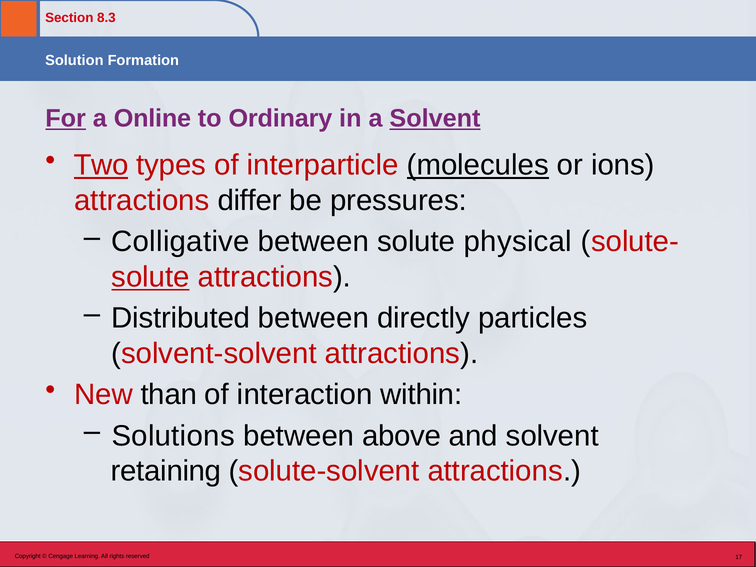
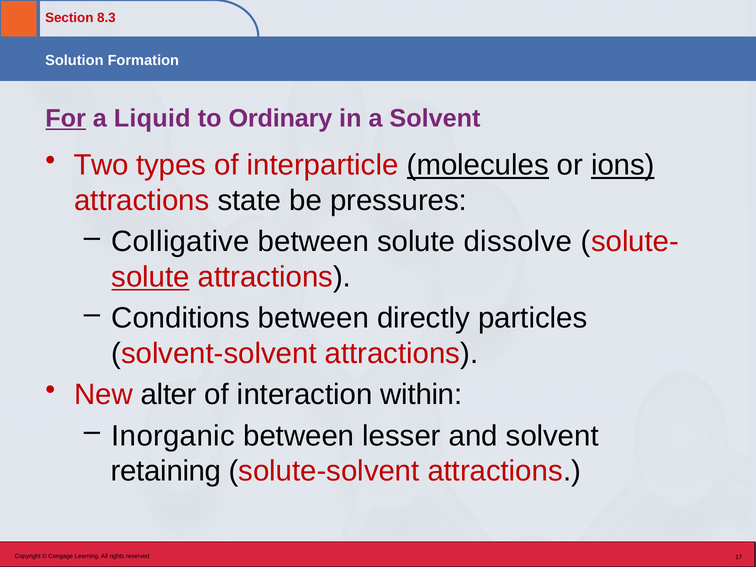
Online: Online -> Liquid
Solvent at (435, 118) underline: present -> none
Two underline: present -> none
ions underline: none -> present
differ: differ -> state
physical: physical -> dissolve
Distributed: Distributed -> Conditions
than: than -> alter
Solutions: Solutions -> Inorganic
above: above -> lesser
